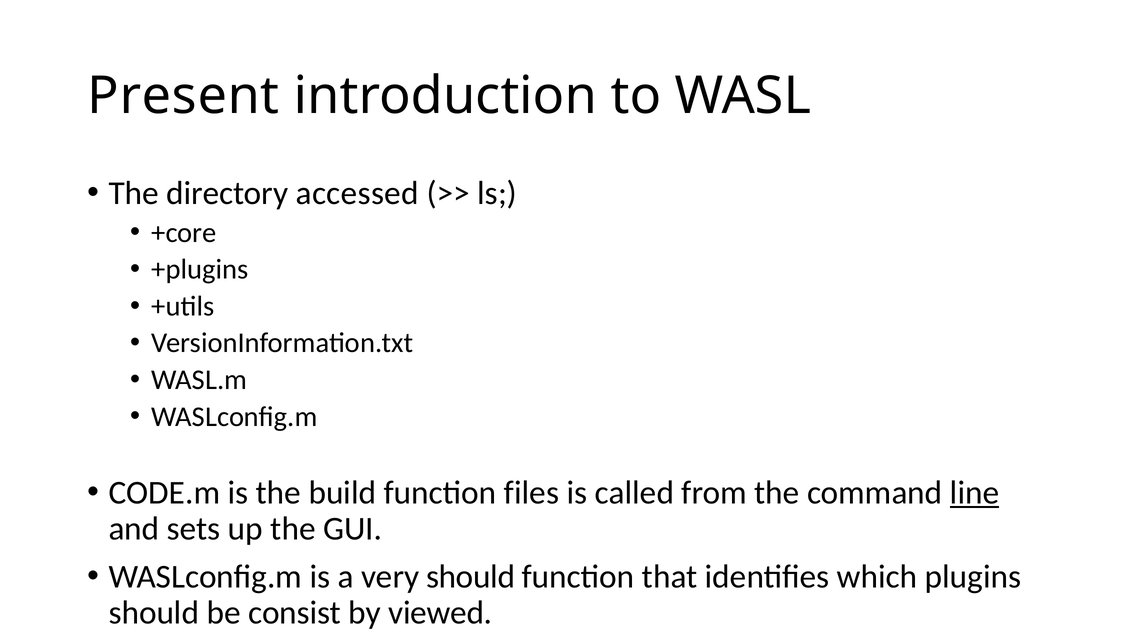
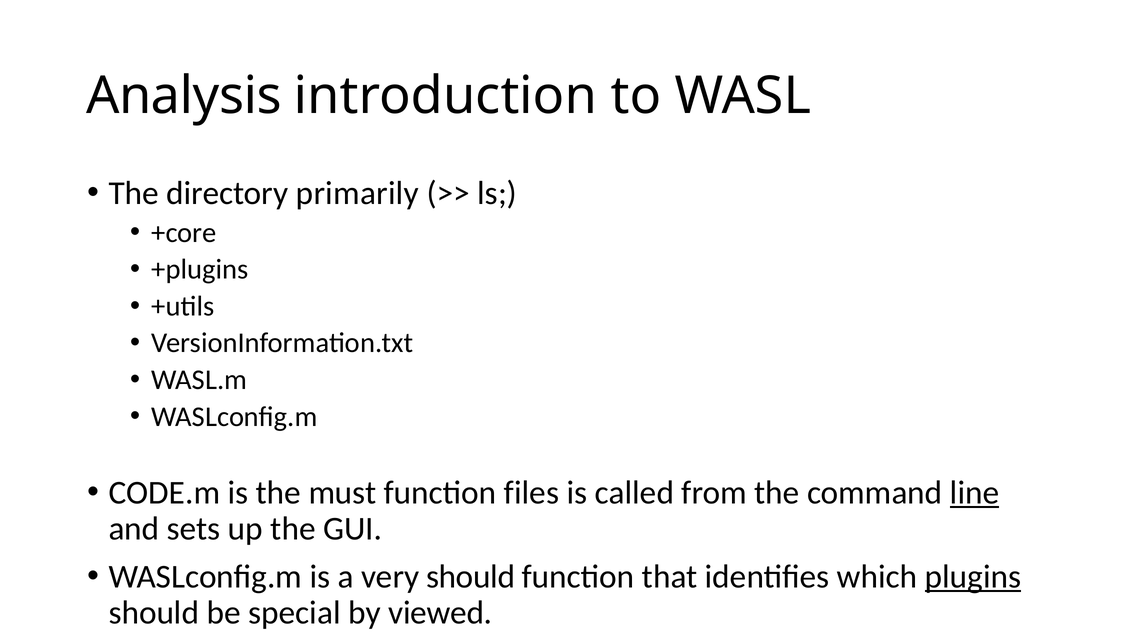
Present: Present -> Analysis
accessed: accessed -> primarily
build: build -> must
plugins underline: none -> present
consist: consist -> special
